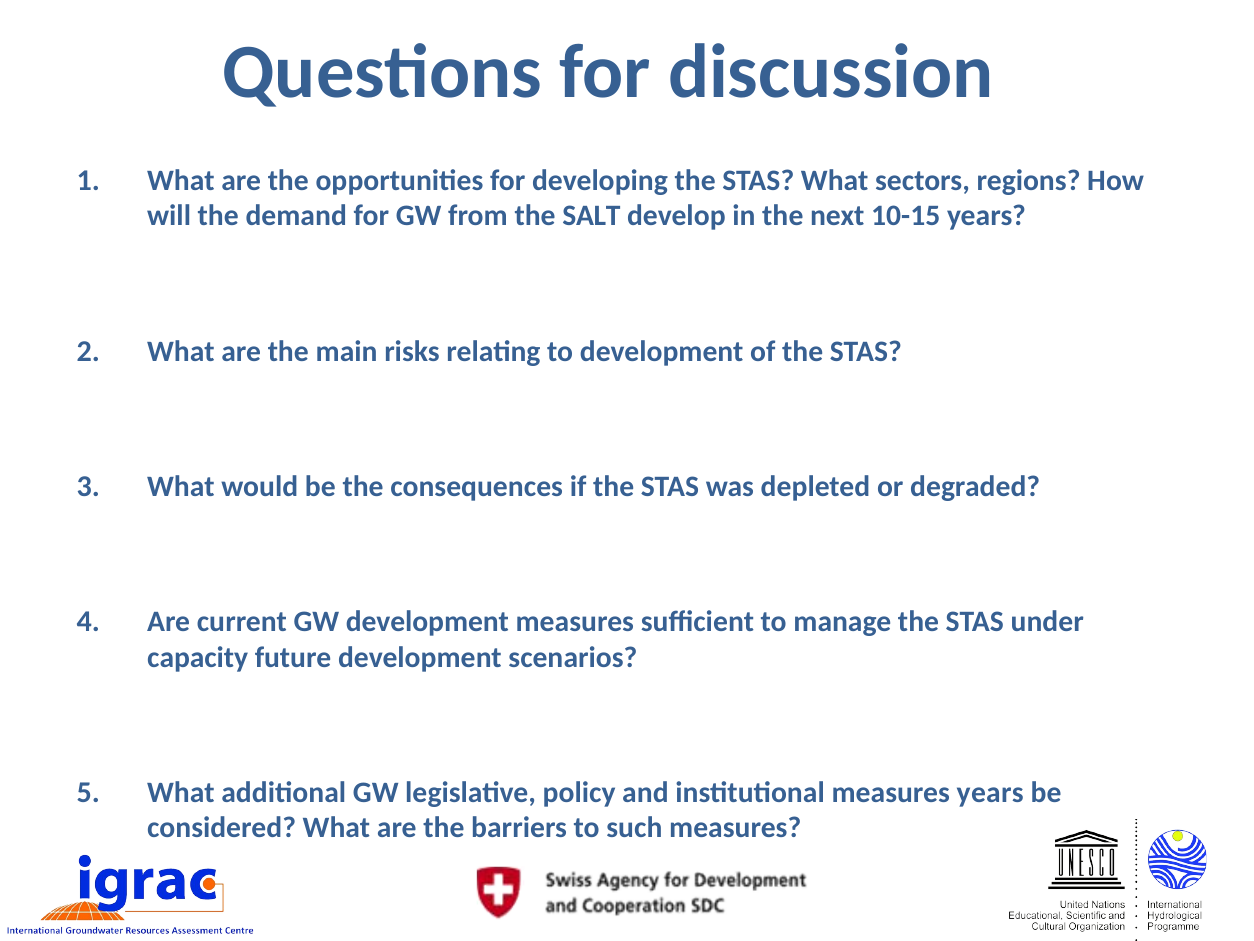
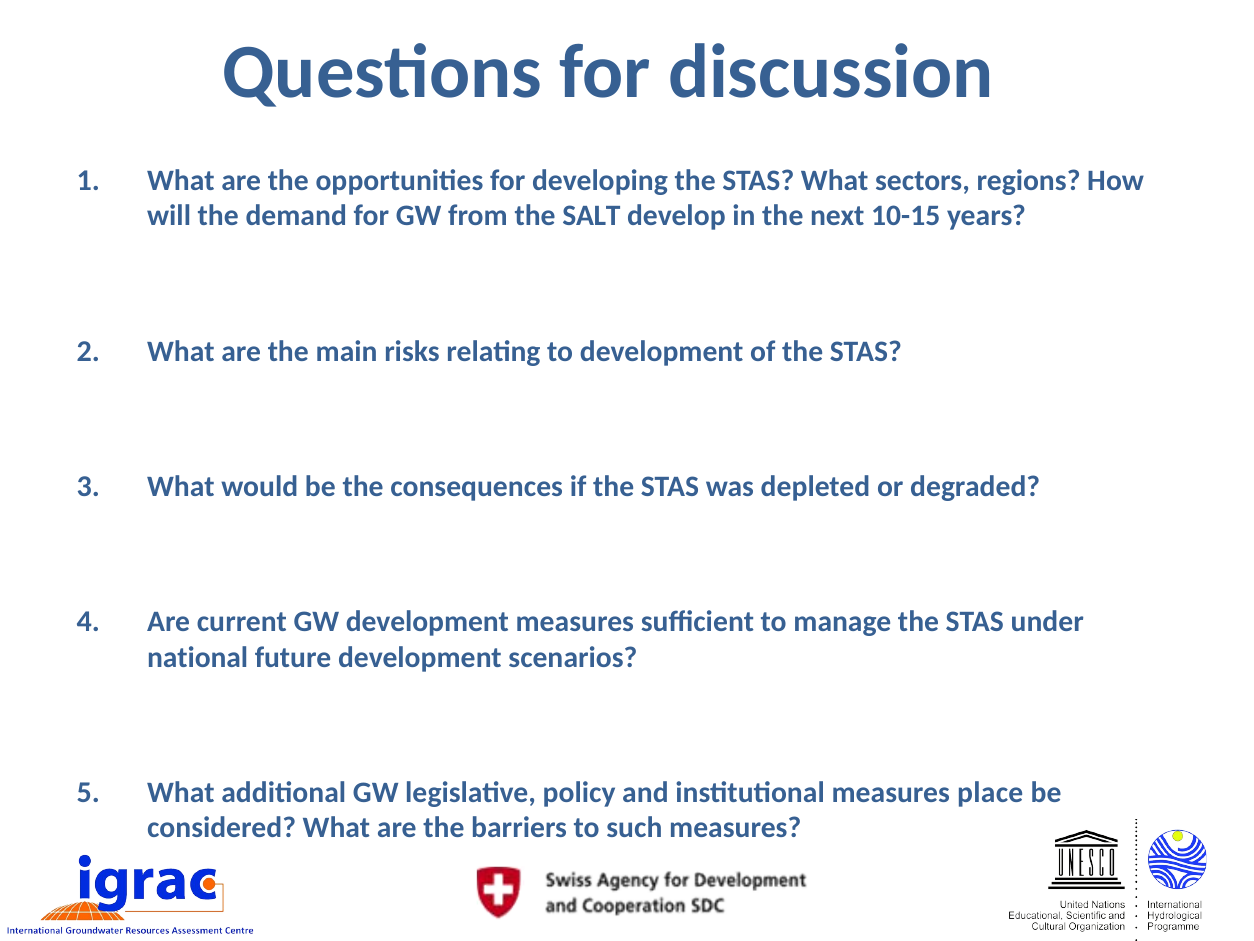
capacity: capacity -> national
measures years: years -> place
